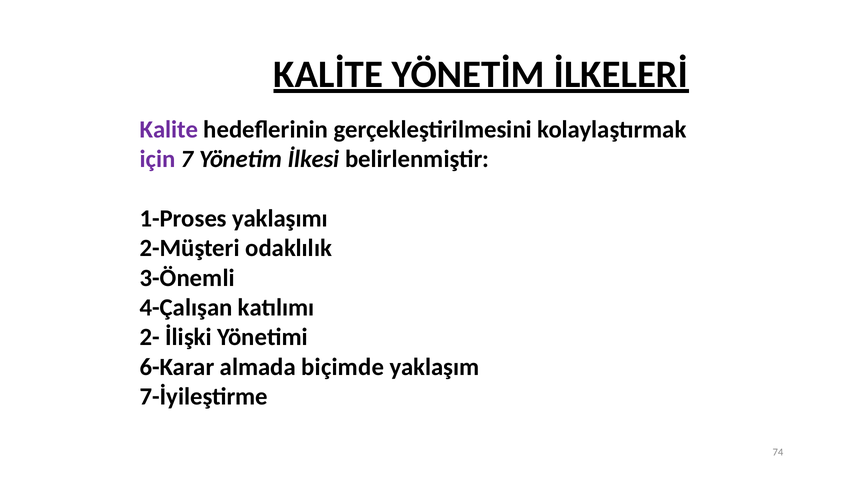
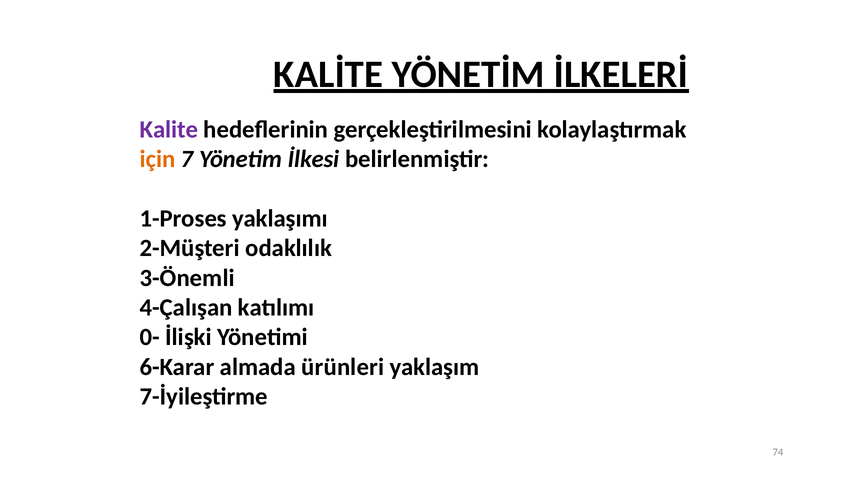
için colour: purple -> orange
2-: 2- -> 0-
biçimde: biçimde -> ürünleri
